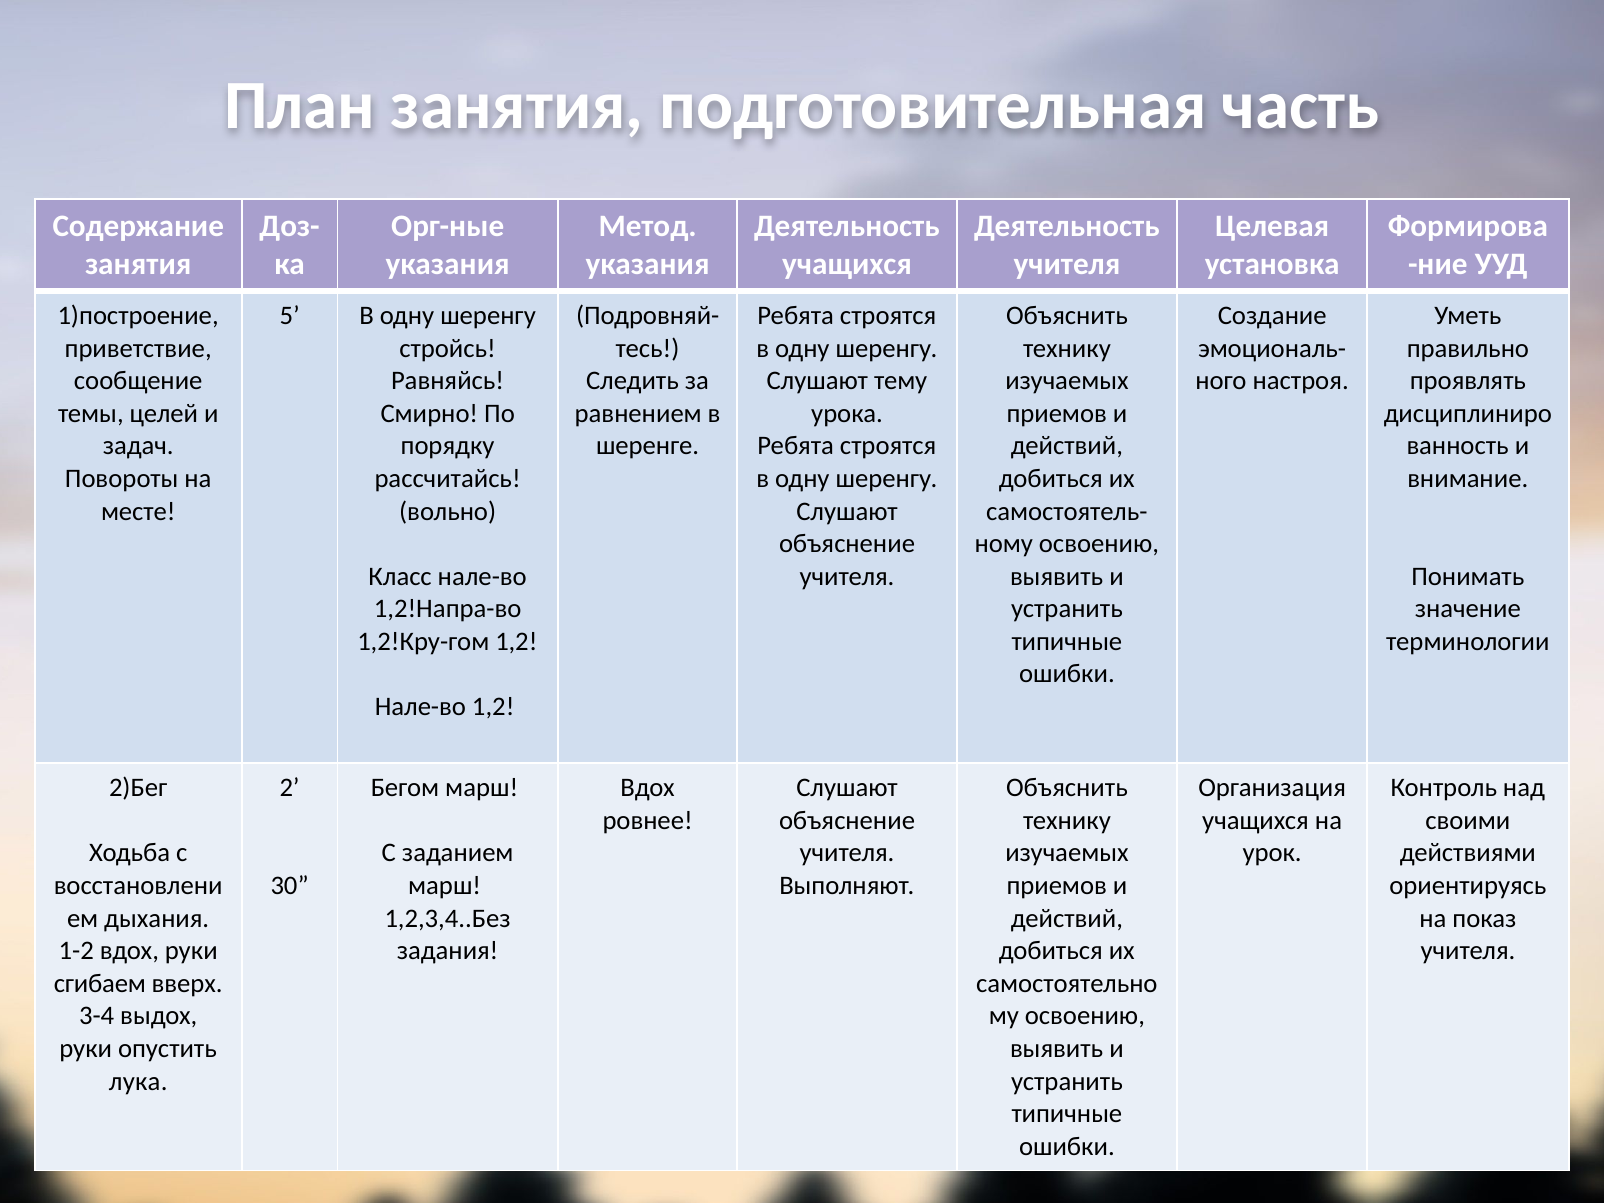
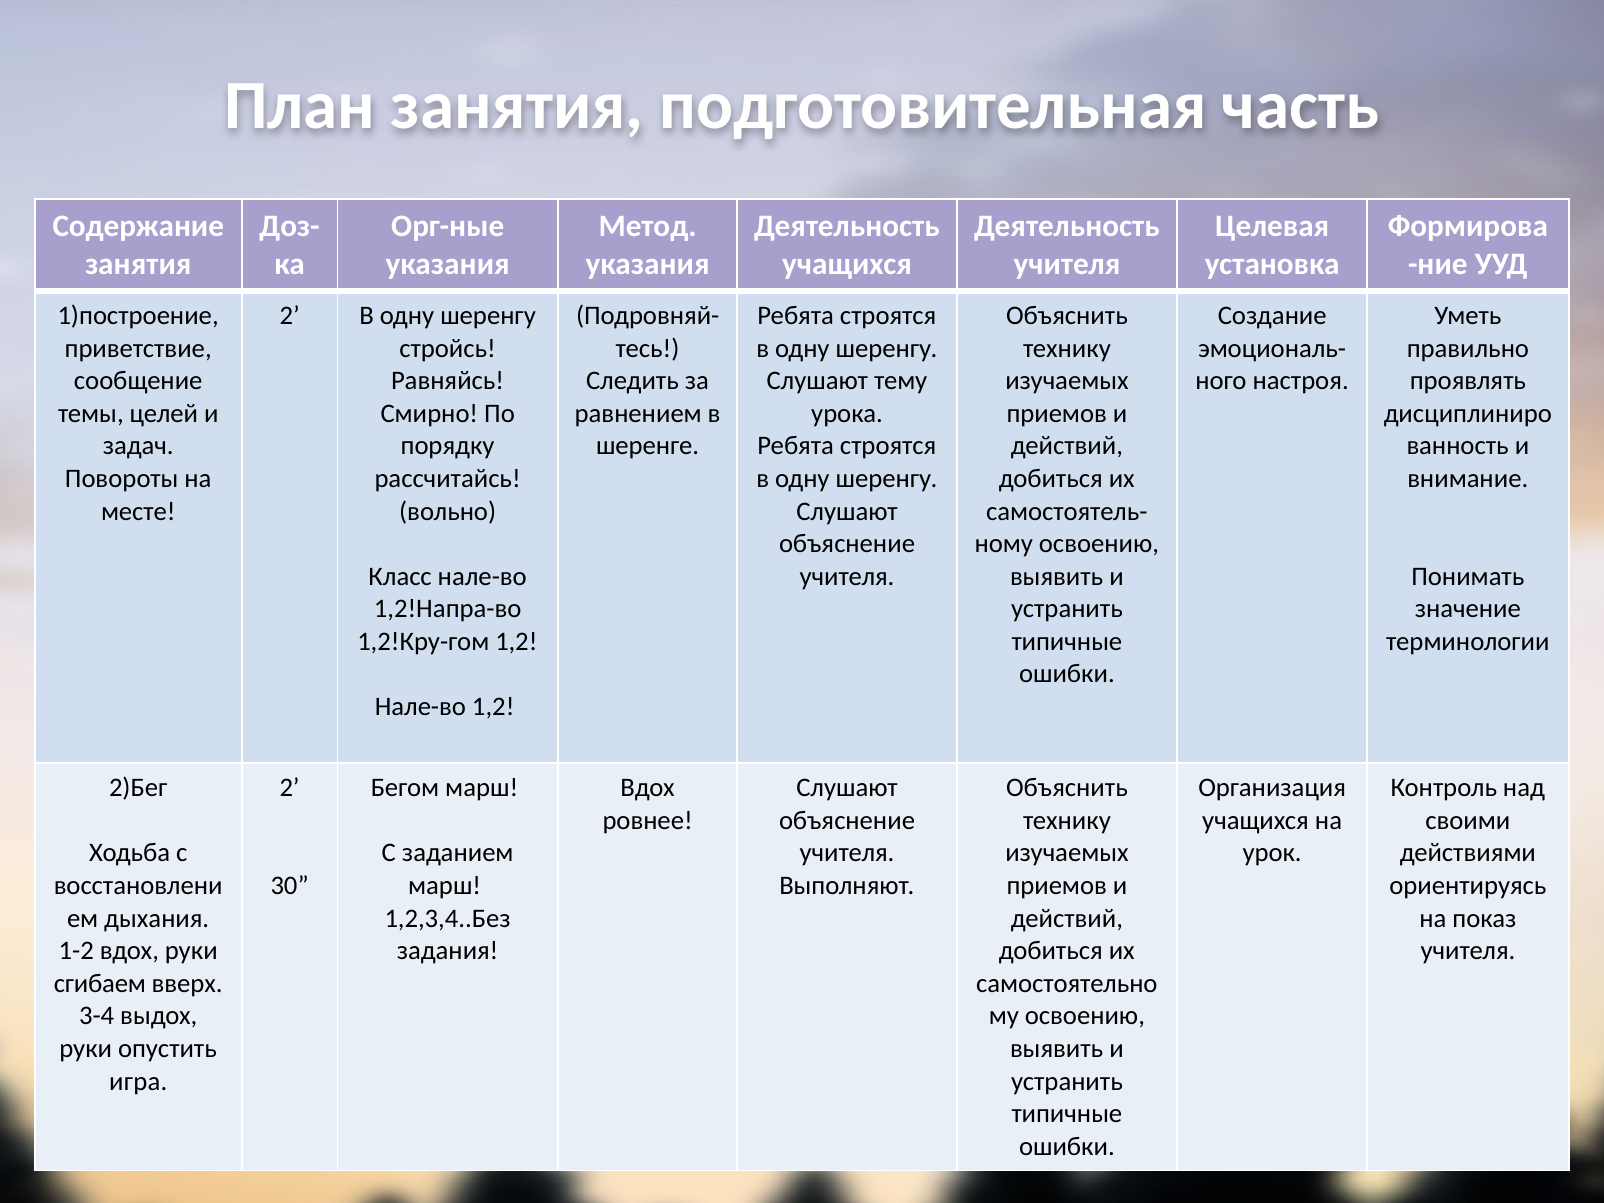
5 at (290, 316): 5 -> 2
лука: лука -> игра
